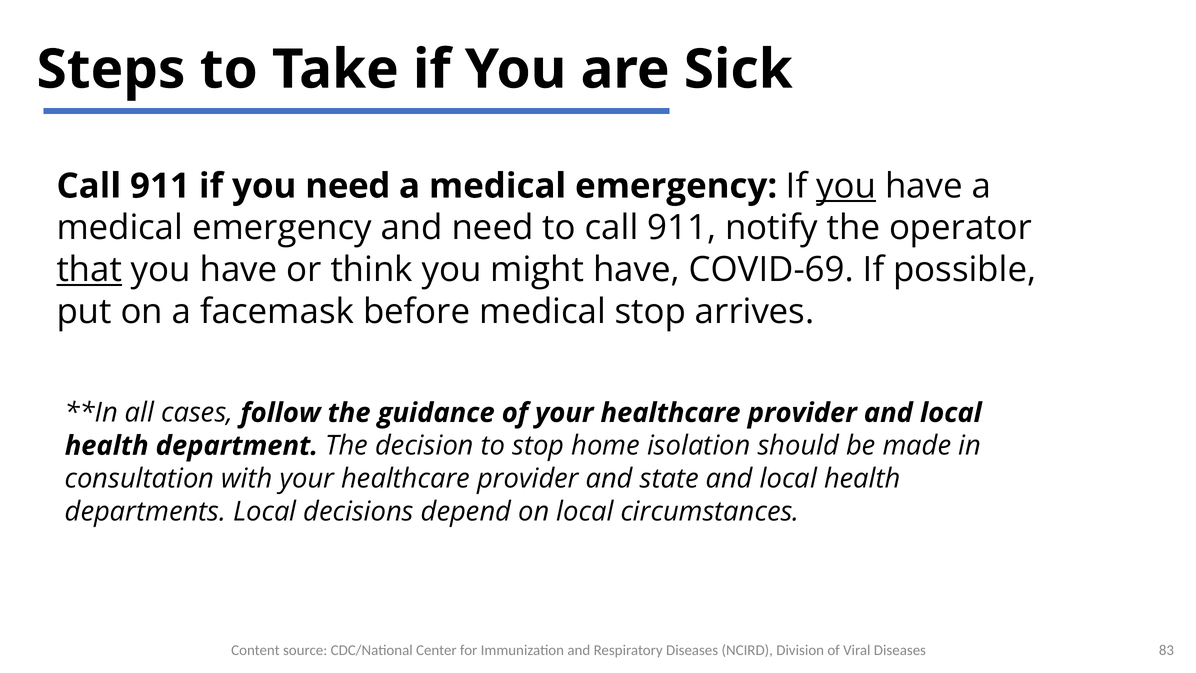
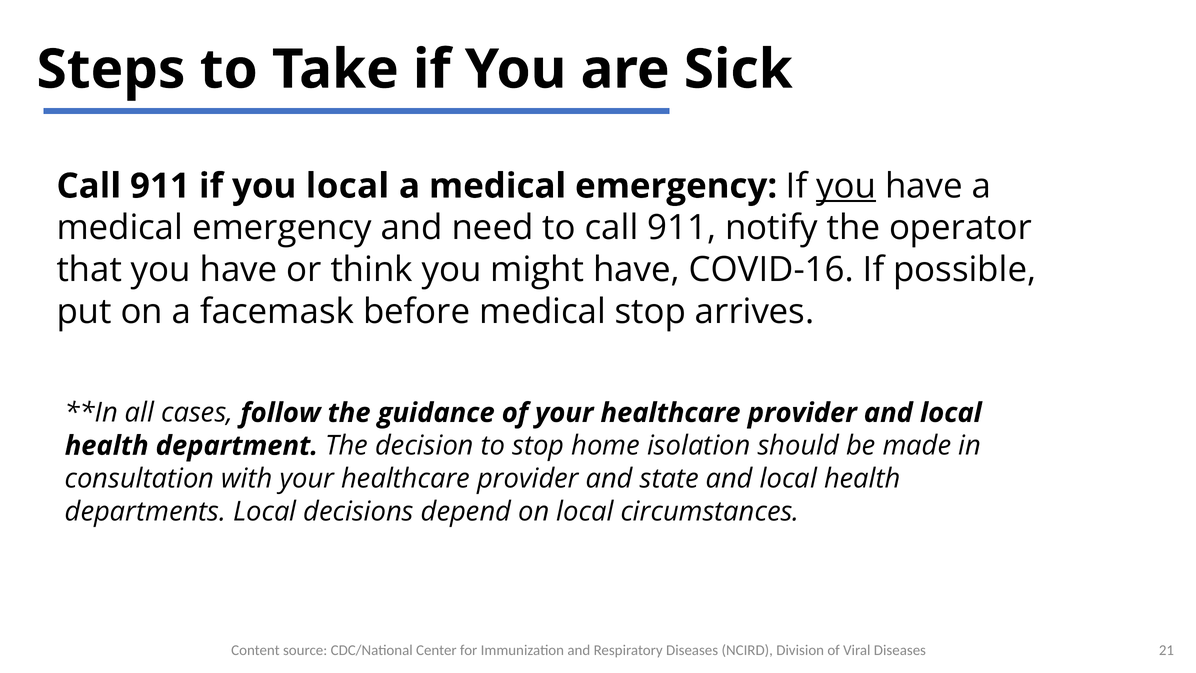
you need: need -> local
that underline: present -> none
COVID-69: COVID-69 -> COVID-16
83: 83 -> 21
